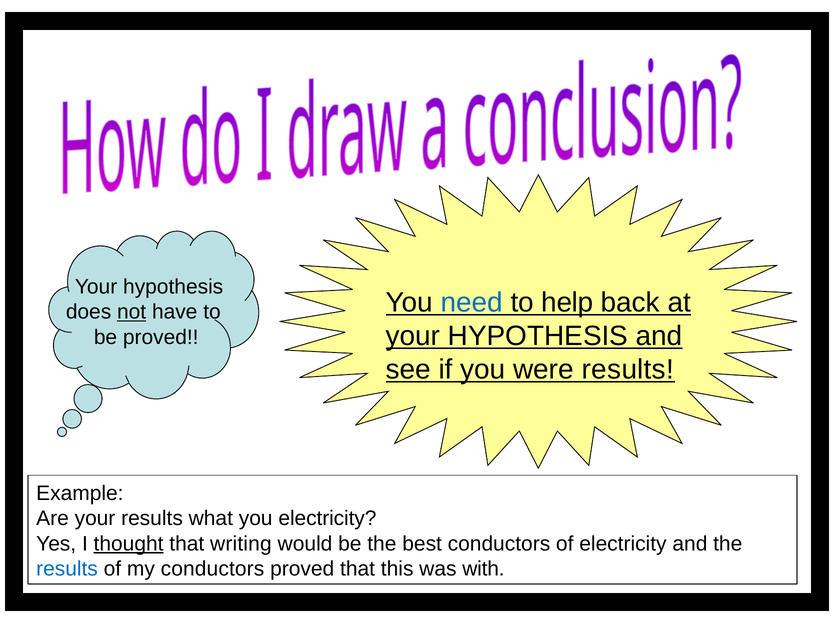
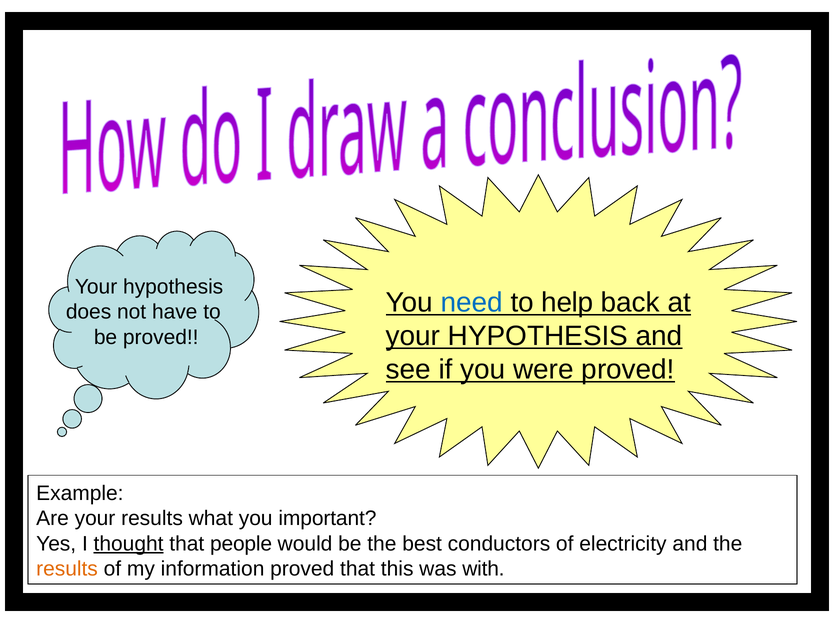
not underline: present -> none
were results: results -> proved
you electricity: electricity -> important
writing: writing -> people
results at (67, 569) colour: blue -> orange
my conductors: conductors -> information
